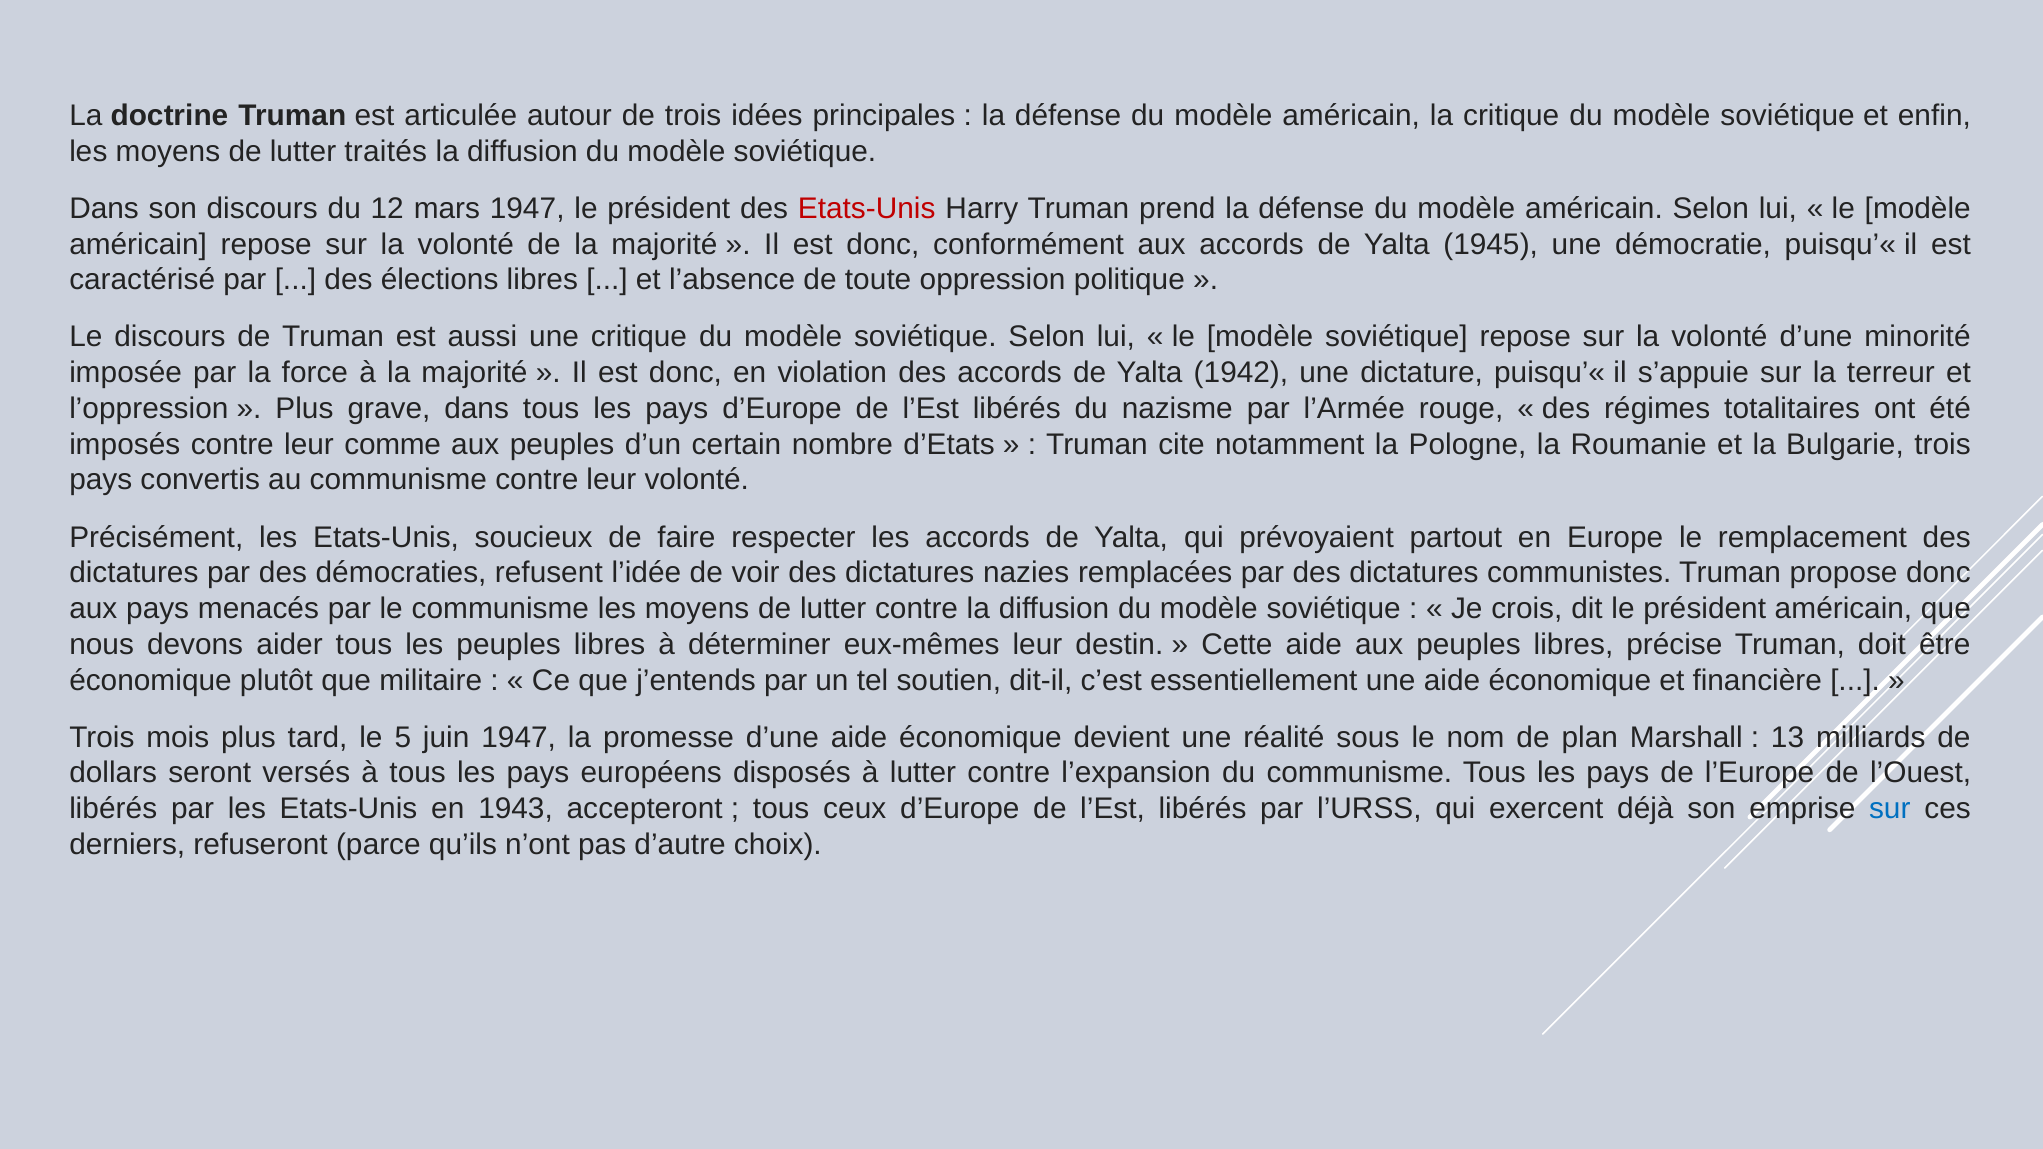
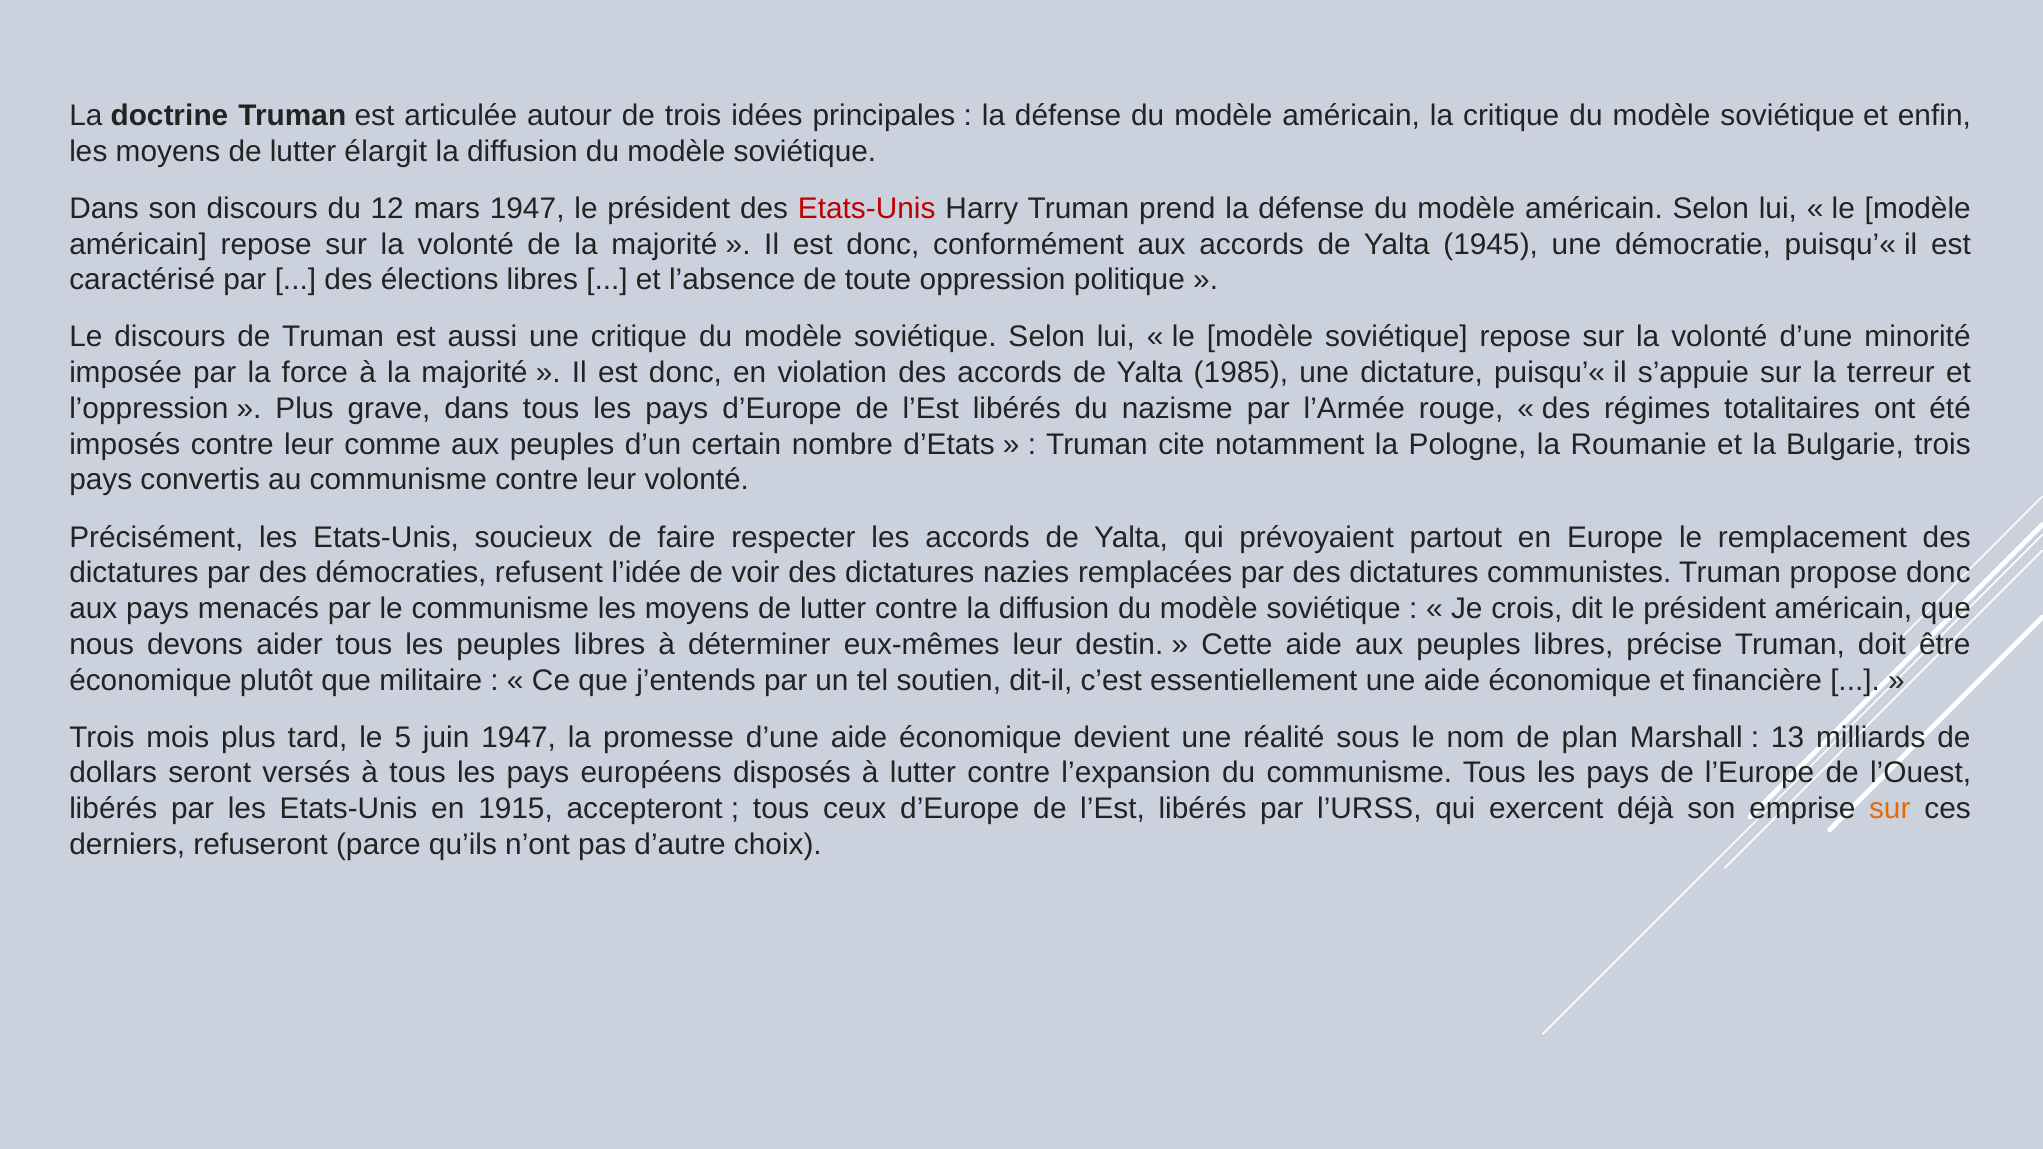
traités: traités -> élargit
1942: 1942 -> 1985
1943: 1943 -> 1915
sur at (1890, 809) colour: blue -> orange
